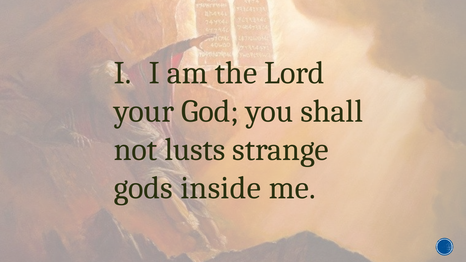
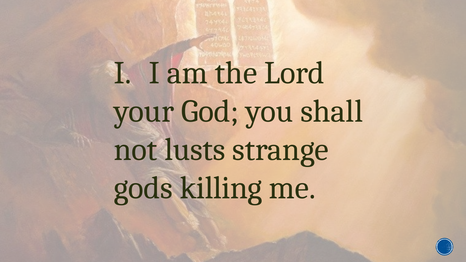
inside: inside -> killing
